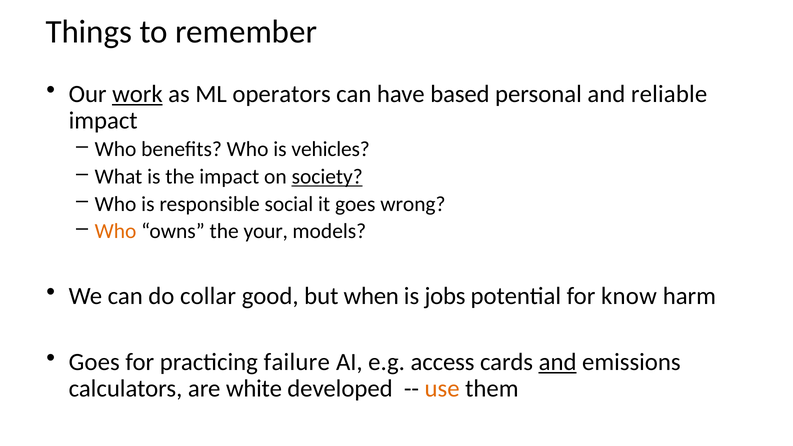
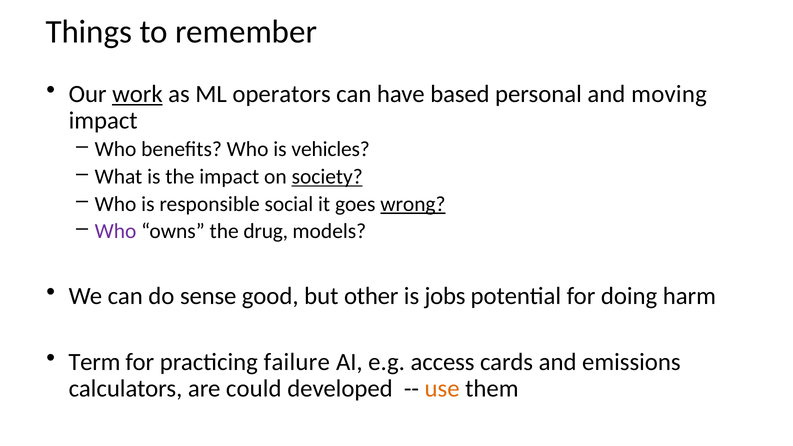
reliable: reliable -> moving
wrong underline: none -> present
Who at (116, 231) colour: orange -> purple
your: your -> drug
collar: collar -> sense
when: when -> other
know: know -> doing
Goes at (94, 362): Goes -> Term
and at (558, 362) underline: present -> none
white: white -> could
